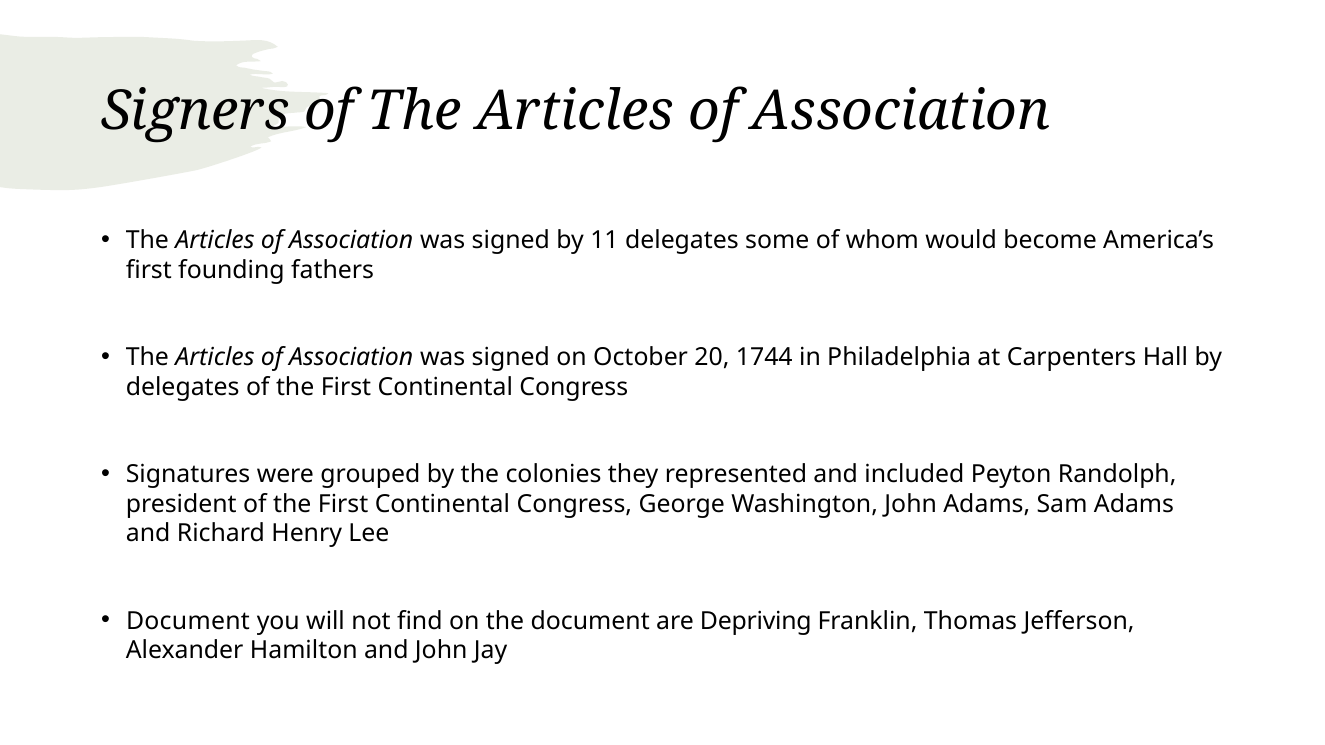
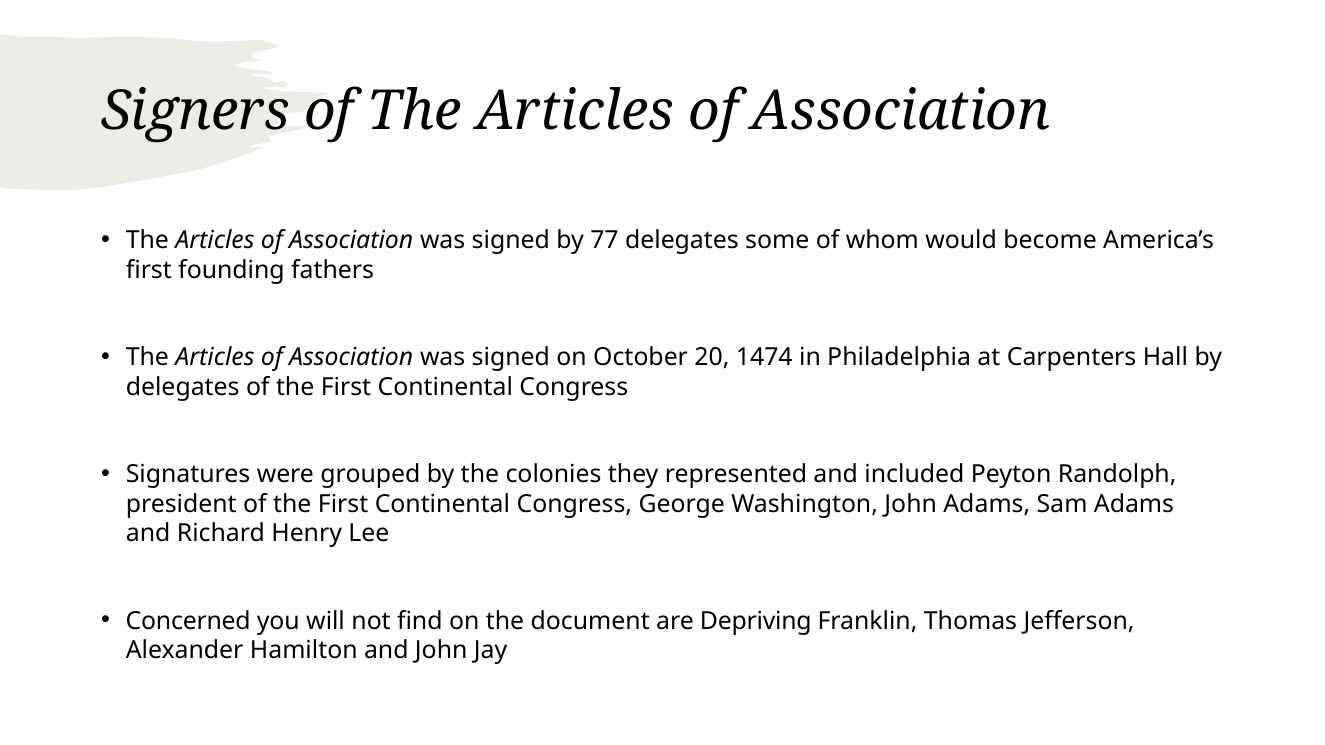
11: 11 -> 77
1744: 1744 -> 1474
Document at (188, 621): Document -> Concerned
